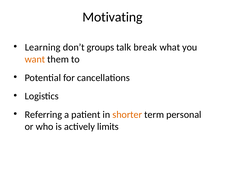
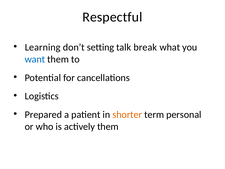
Motivating: Motivating -> Respectful
groups: groups -> setting
want colour: orange -> blue
Referring: Referring -> Prepared
actively limits: limits -> them
